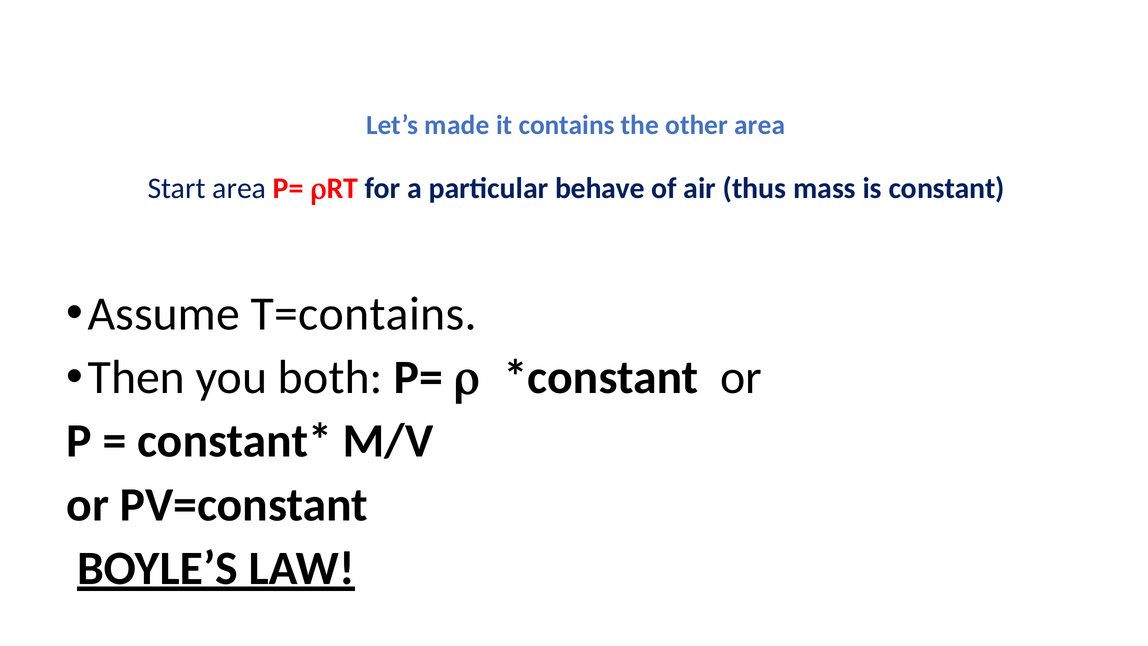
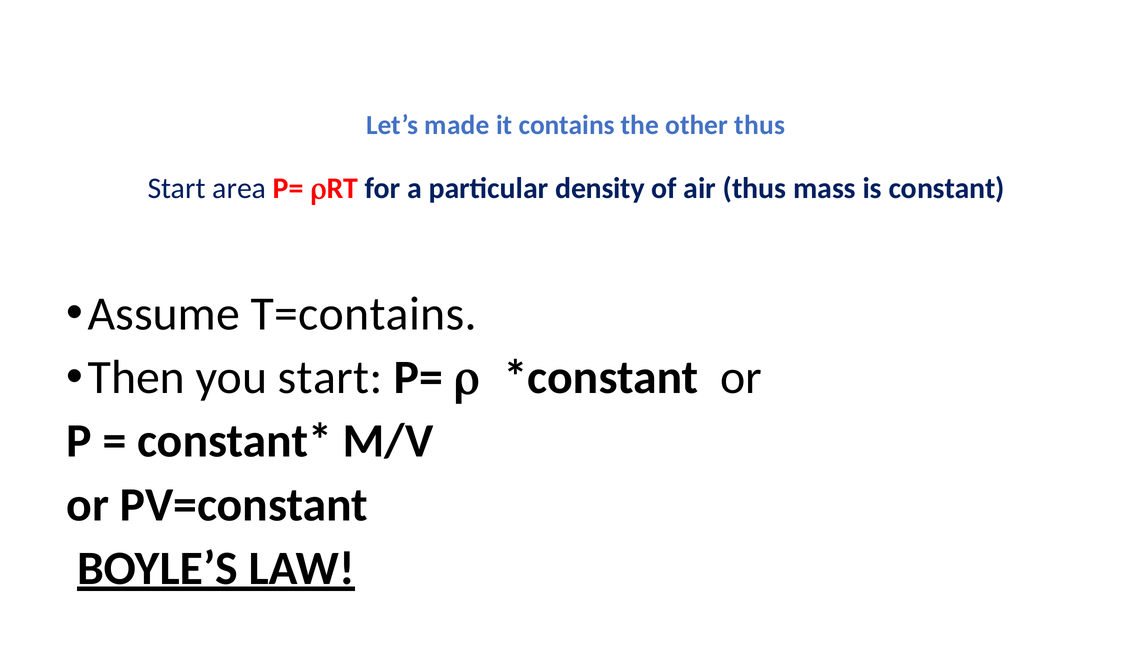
other area: area -> thus
behave: behave -> density
you both: both -> start
